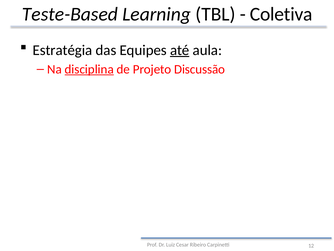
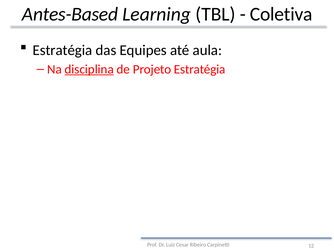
Teste-Based: Teste-Based -> Antes-Based
até underline: present -> none
Projeto Discussão: Discussão -> Estratégia
